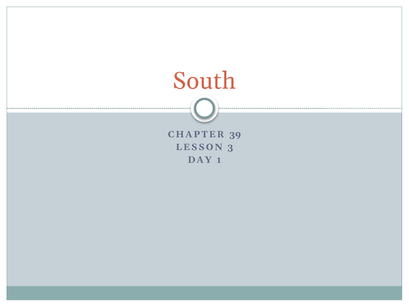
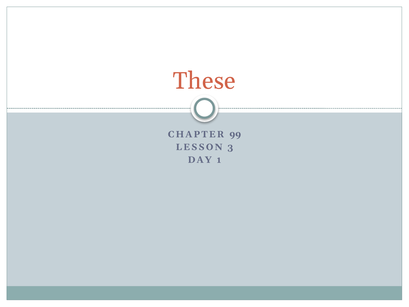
South: South -> These
39: 39 -> 99
